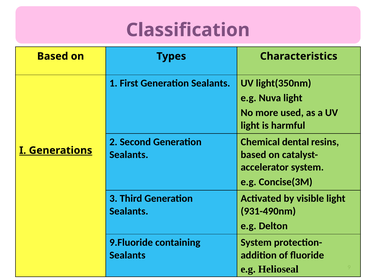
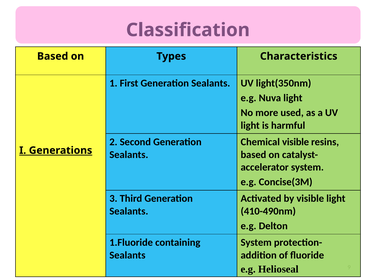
Chemical dental: dental -> visible
931-490nm: 931-490nm -> 410-490nm
9.Fluoride: 9.Fluoride -> 1.Fluoride
